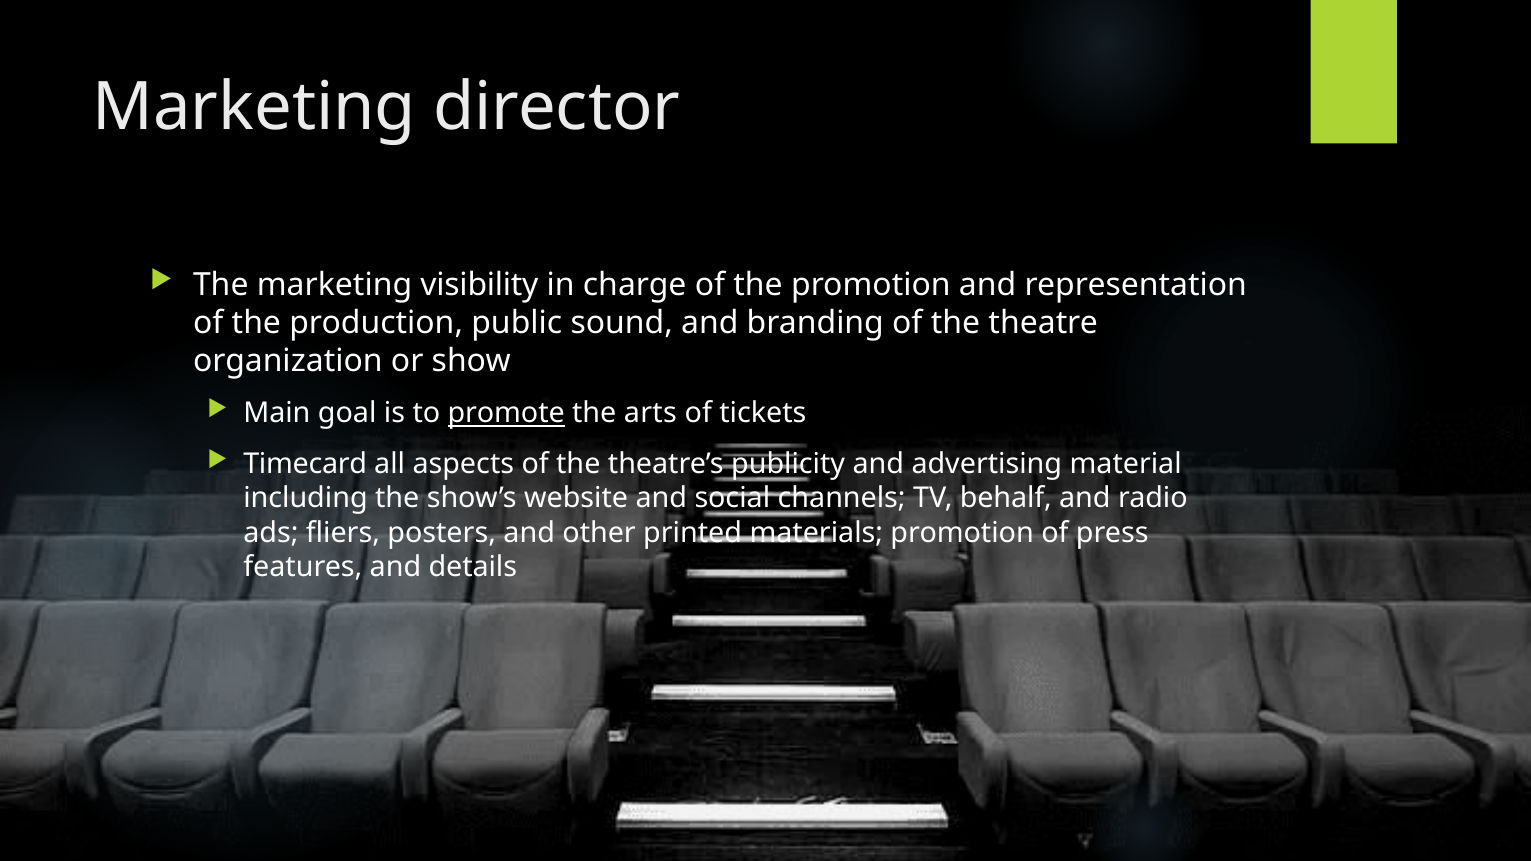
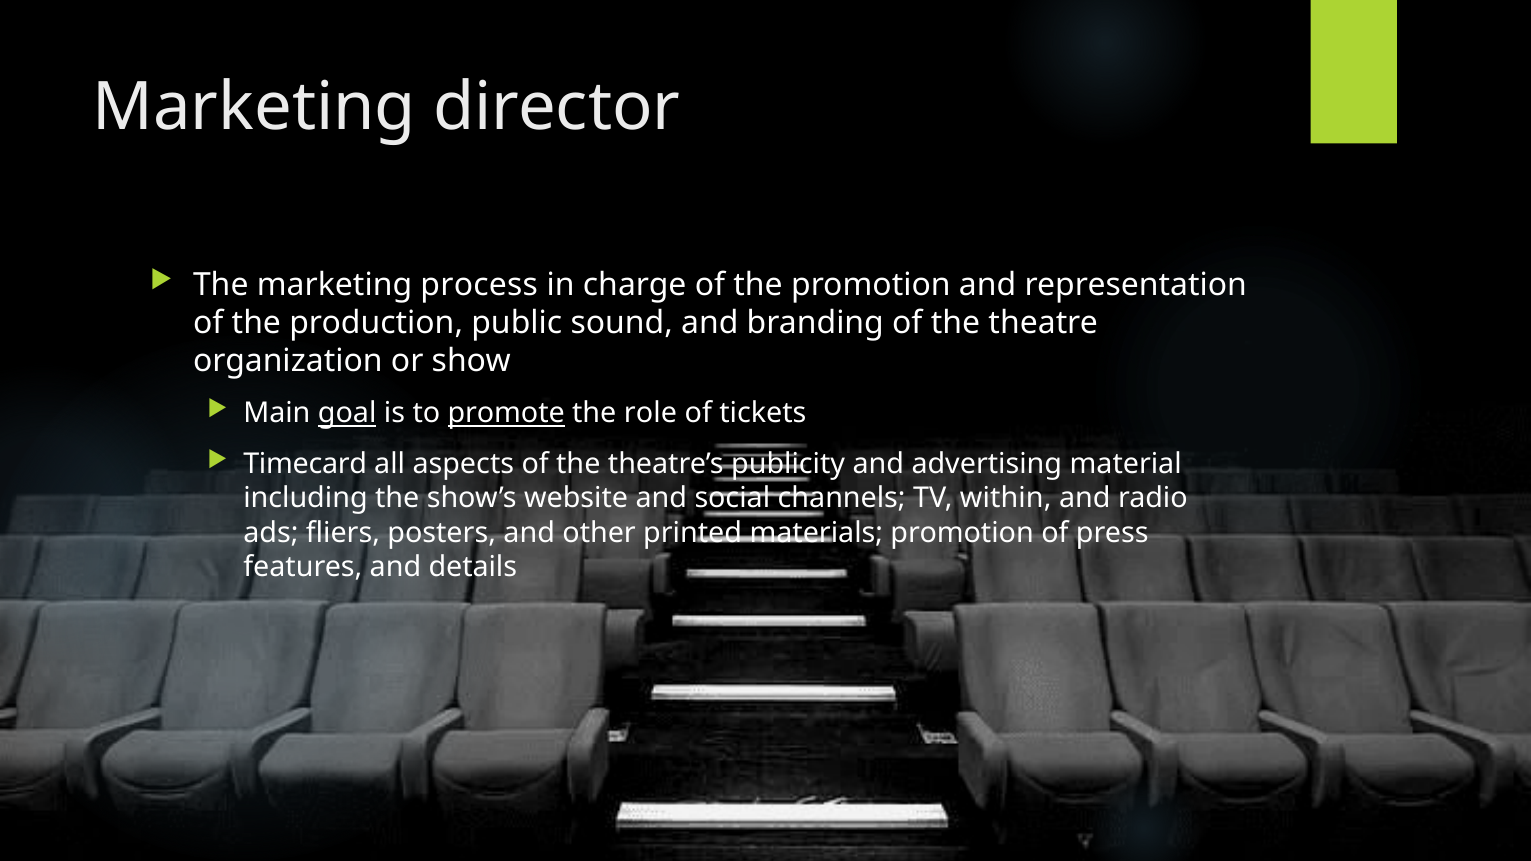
visibility: visibility -> process
goal underline: none -> present
arts: arts -> role
behalf: behalf -> within
